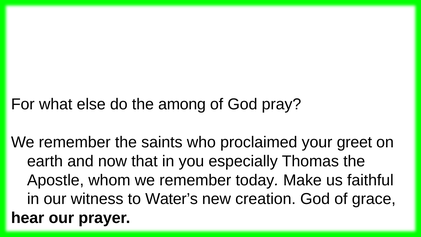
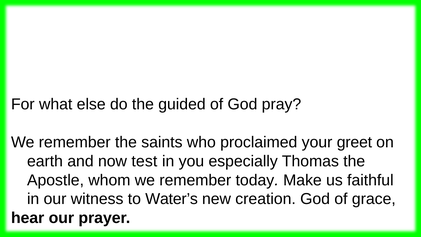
among: among -> guided
that: that -> test
